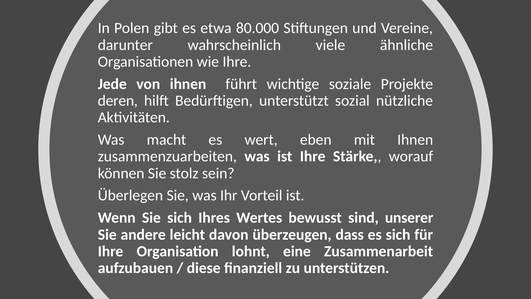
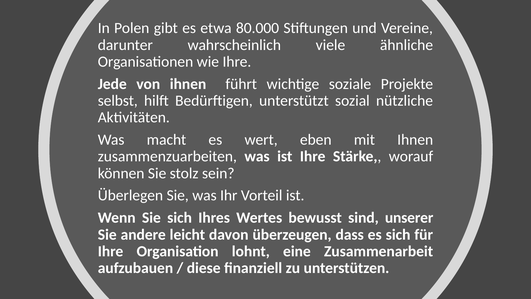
deren: deren -> selbst
